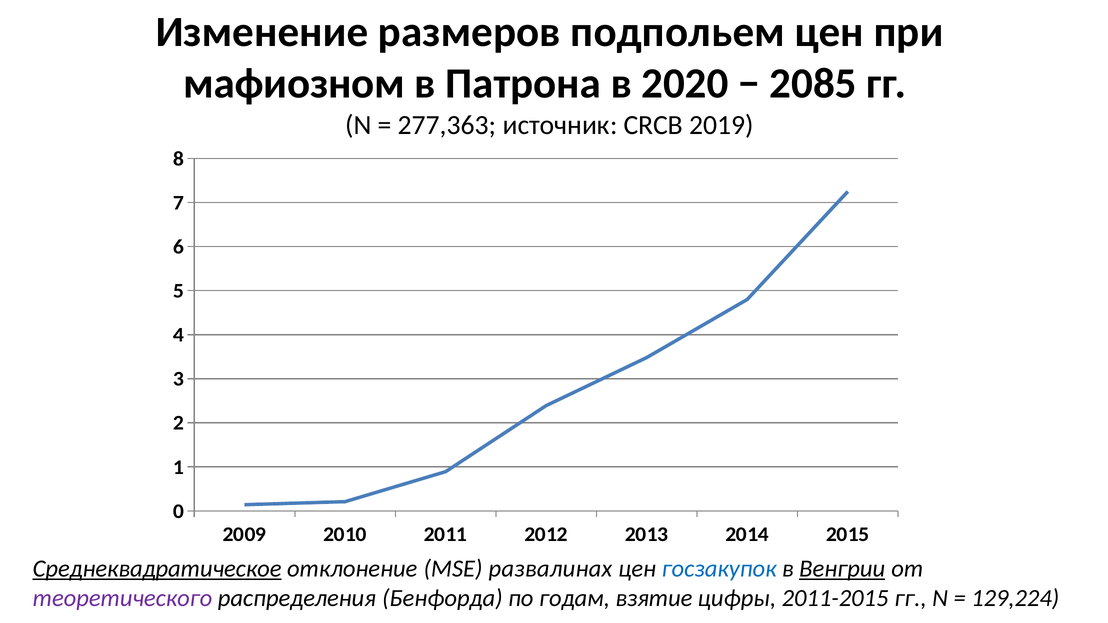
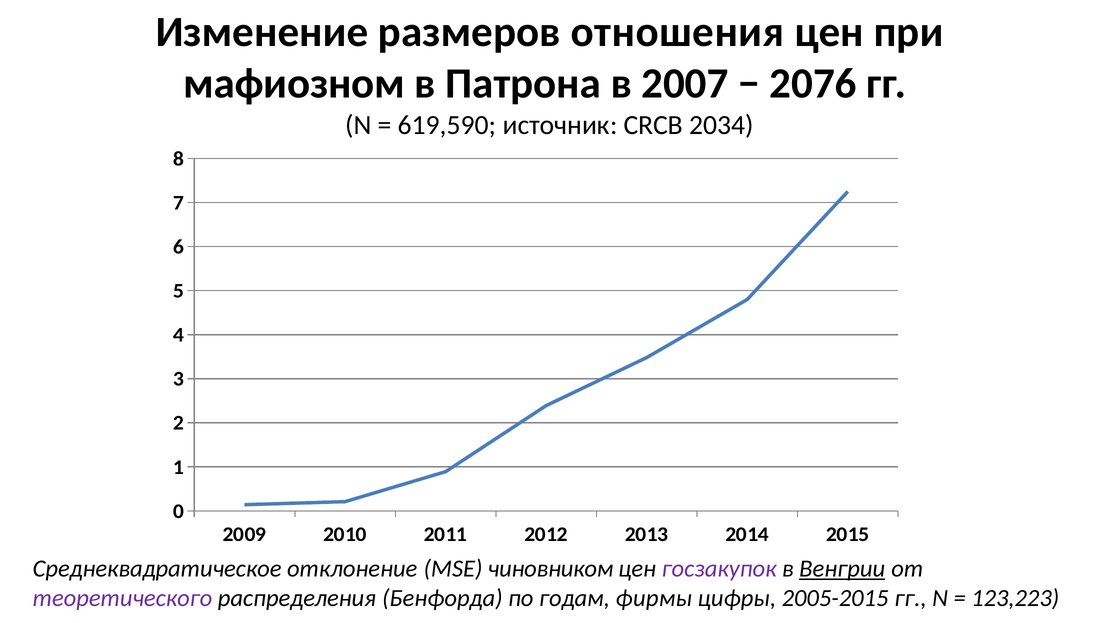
подпольем: подпольем -> отношения
2020: 2020 -> 2007
2085: 2085 -> 2076
277,363: 277,363 -> 619,590
2019: 2019 -> 2034
Среднеквадратическое underline: present -> none
развалинах: развалинах -> чиновником
госзакупок colour: blue -> purple
взятие: взятие -> фирмы
2011-2015: 2011-2015 -> 2005-2015
129,224: 129,224 -> 123,223
